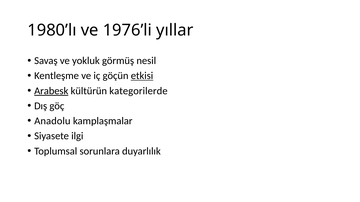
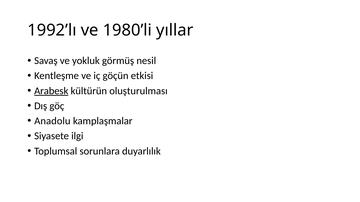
1980’lı: 1980’lı -> 1992’lı
1976’li: 1976’li -> 1980’li
etkisi underline: present -> none
kategorilerde: kategorilerde -> oluşturulması
